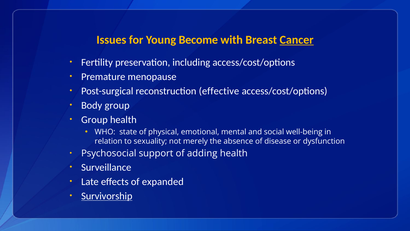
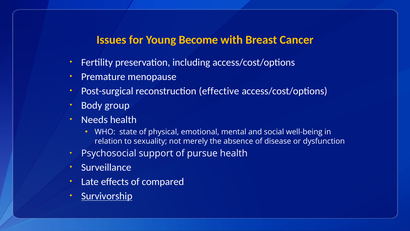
Cancer underline: present -> none
Group at (94, 120): Group -> Needs
adding: adding -> pursue
expanded: expanded -> compared
